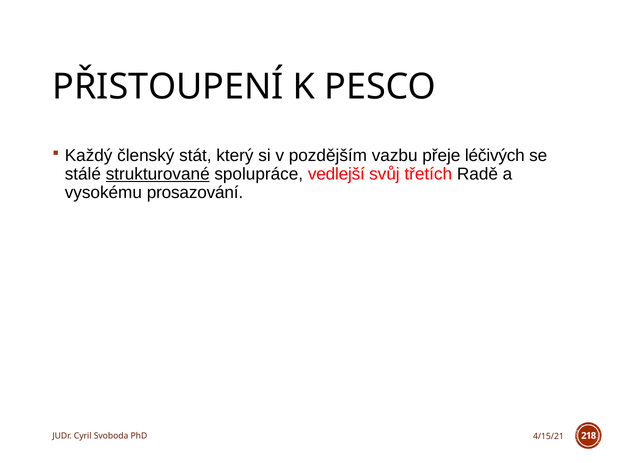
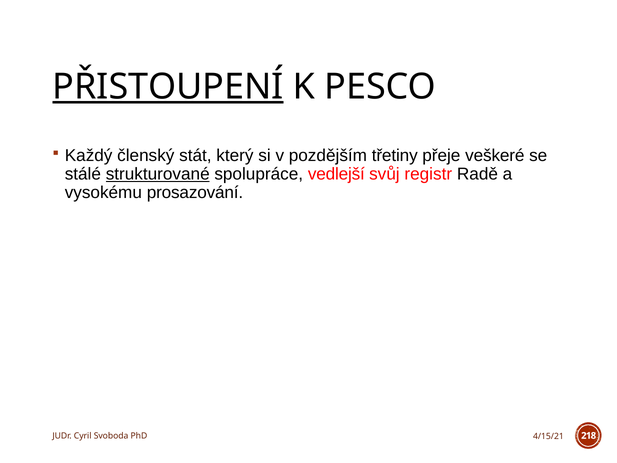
PŘISTOUPENÍ underline: none -> present
vazbu: vazbu -> třetiny
léčivých: léčivých -> veškeré
třetích: třetích -> registr
